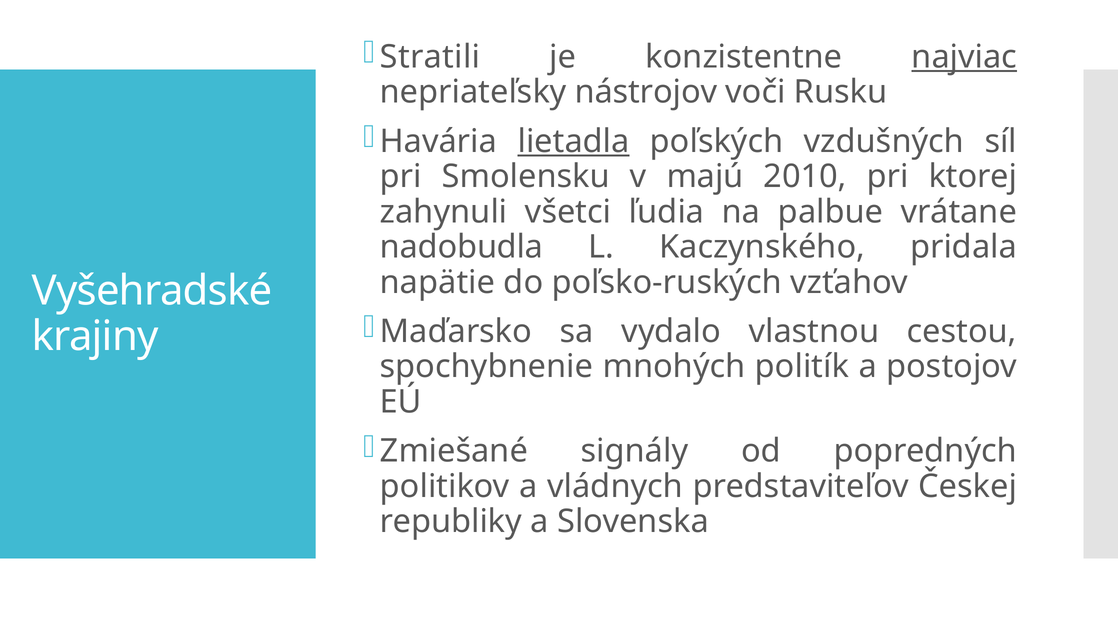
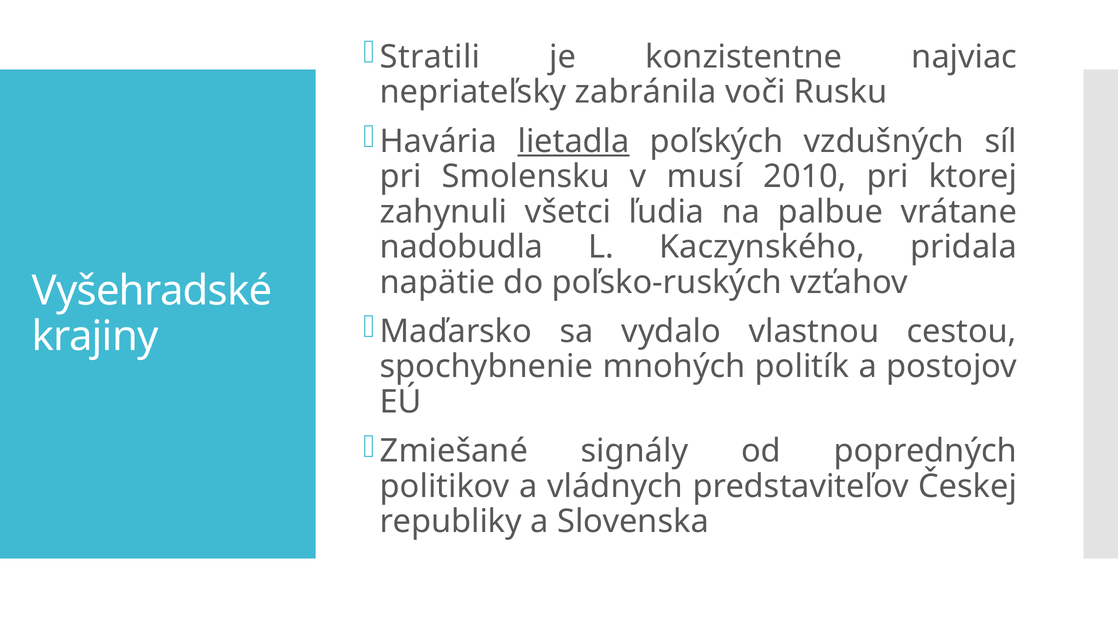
najviac underline: present -> none
nástrojov: nástrojov -> zabránila
majú: majú -> musí
